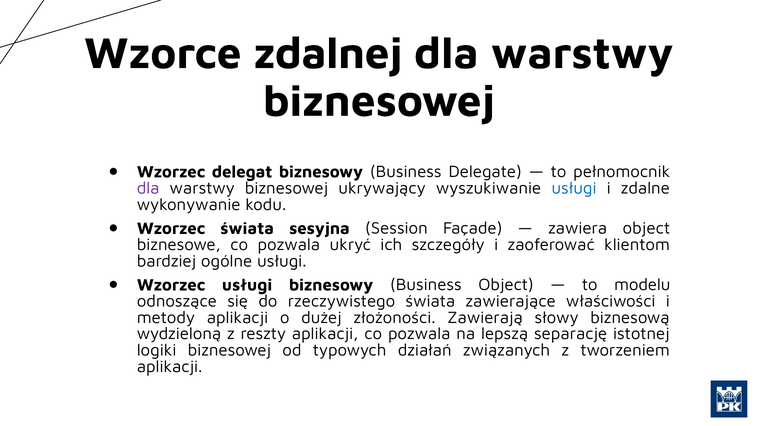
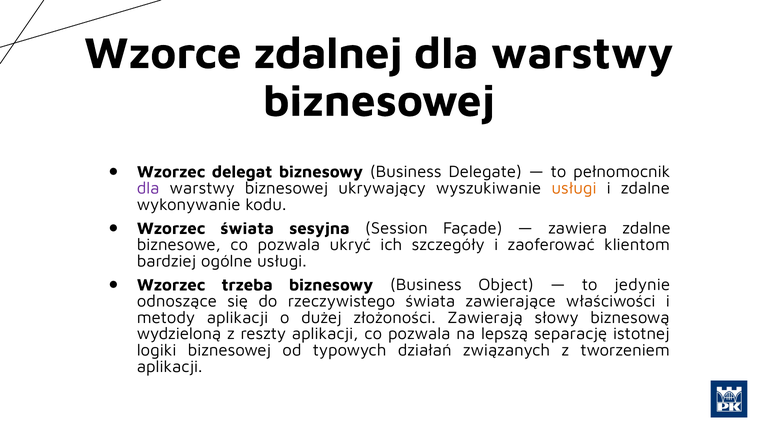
usługi at (574, 188) colour: blue -> orange
zawiera object: object -> zdalne
Wzorzec usługi: usługi -> trzeba
modelu: modelu -> jedynie
